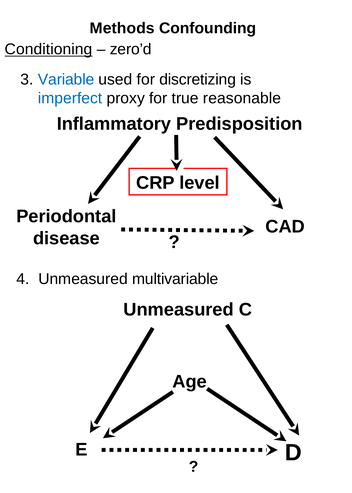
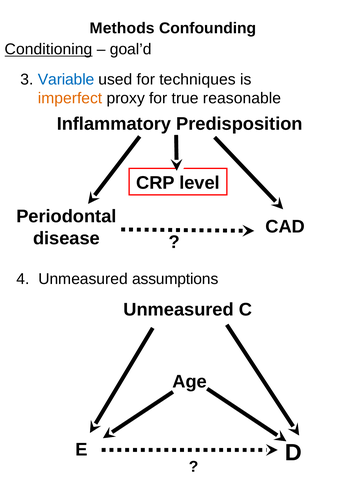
zero’d: zero’d -> goal’d
discretizing: discretizing -> techniques
imperfect colour: blue -> orange
multivariable: multivariable -> assumptions
